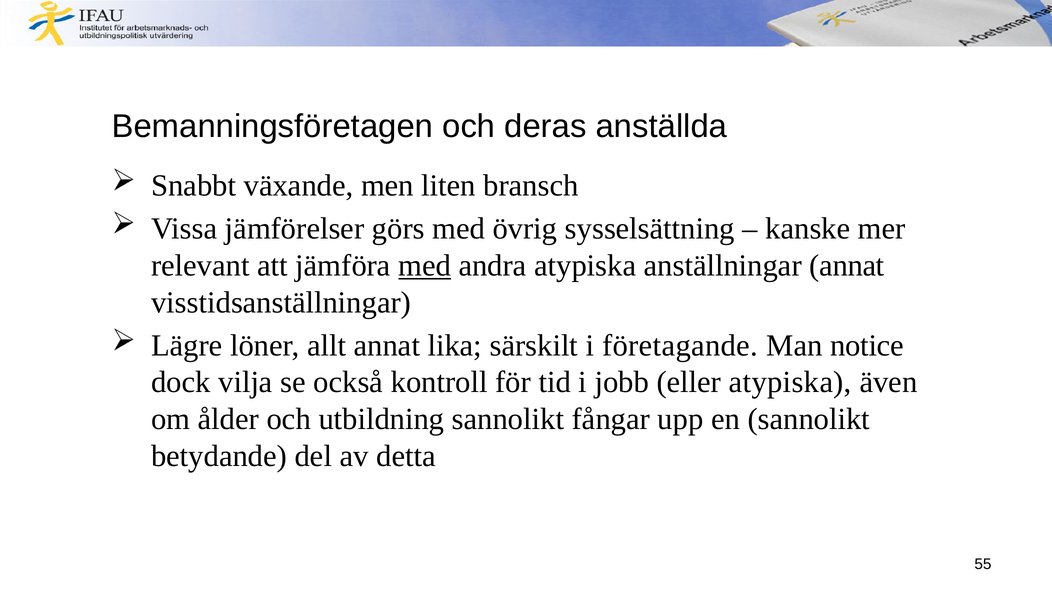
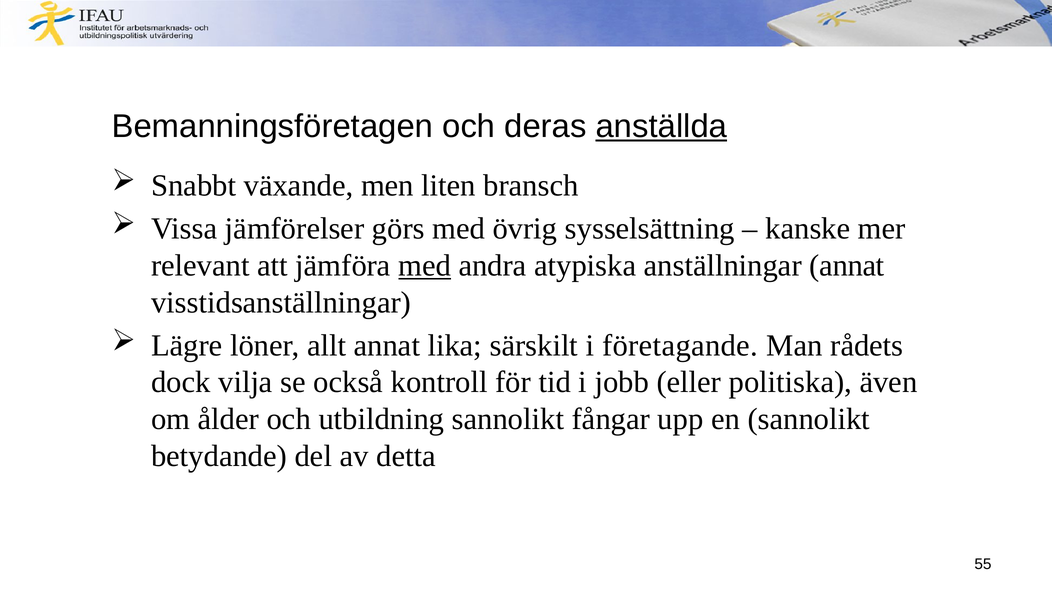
anställda underline: none -> present
notice: notice -> rådets
eller atypiska: atypiska -> politiska
